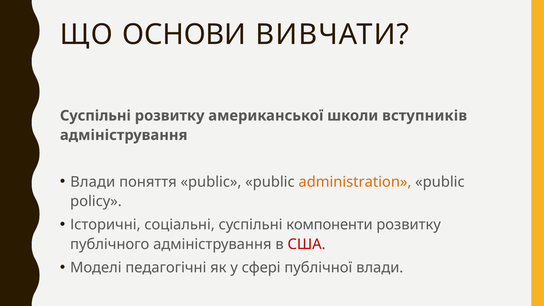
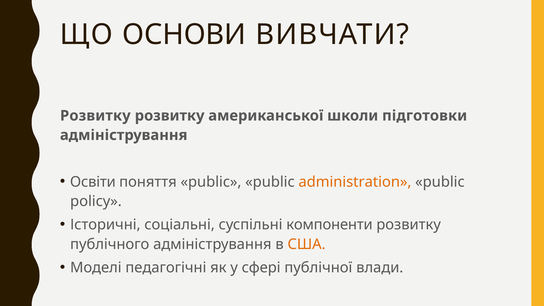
Суспільні at (95, 116): Суспільні -> Розвитку
вступників: вступників -> підготовки
Влади at (93, 182): Влади -> Освіти
США colour: red -> orange
